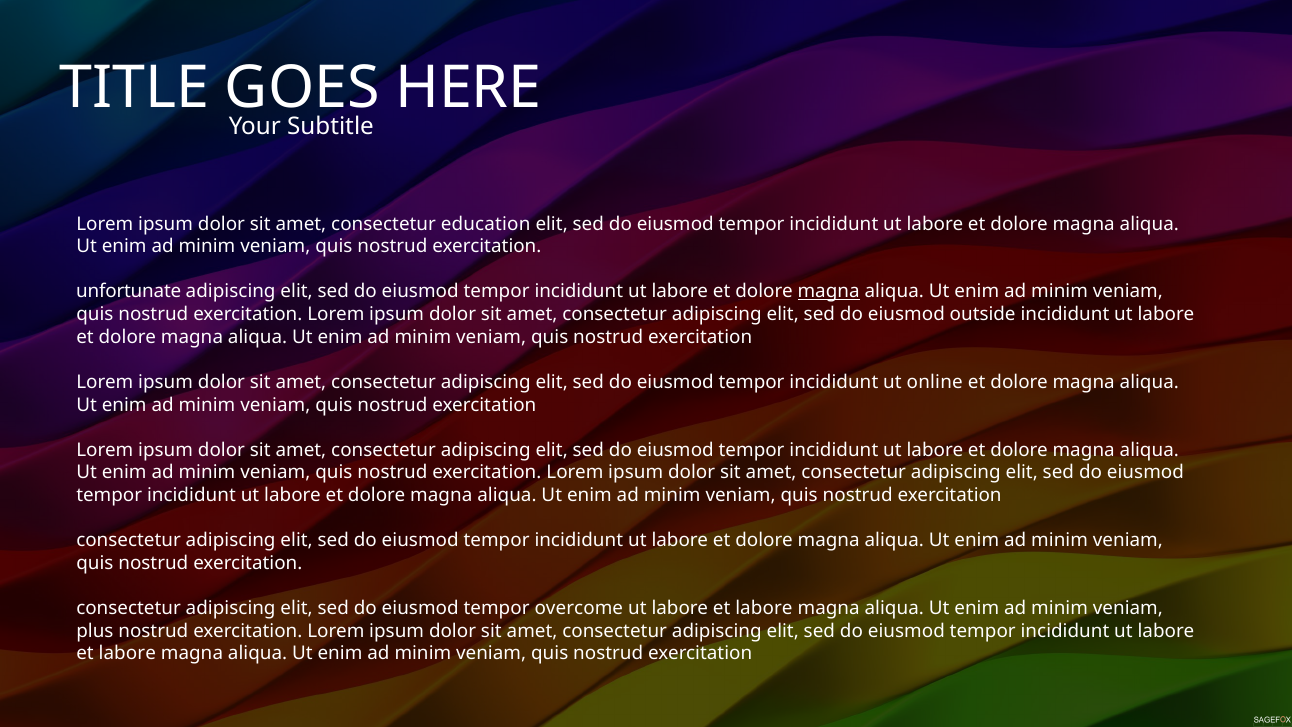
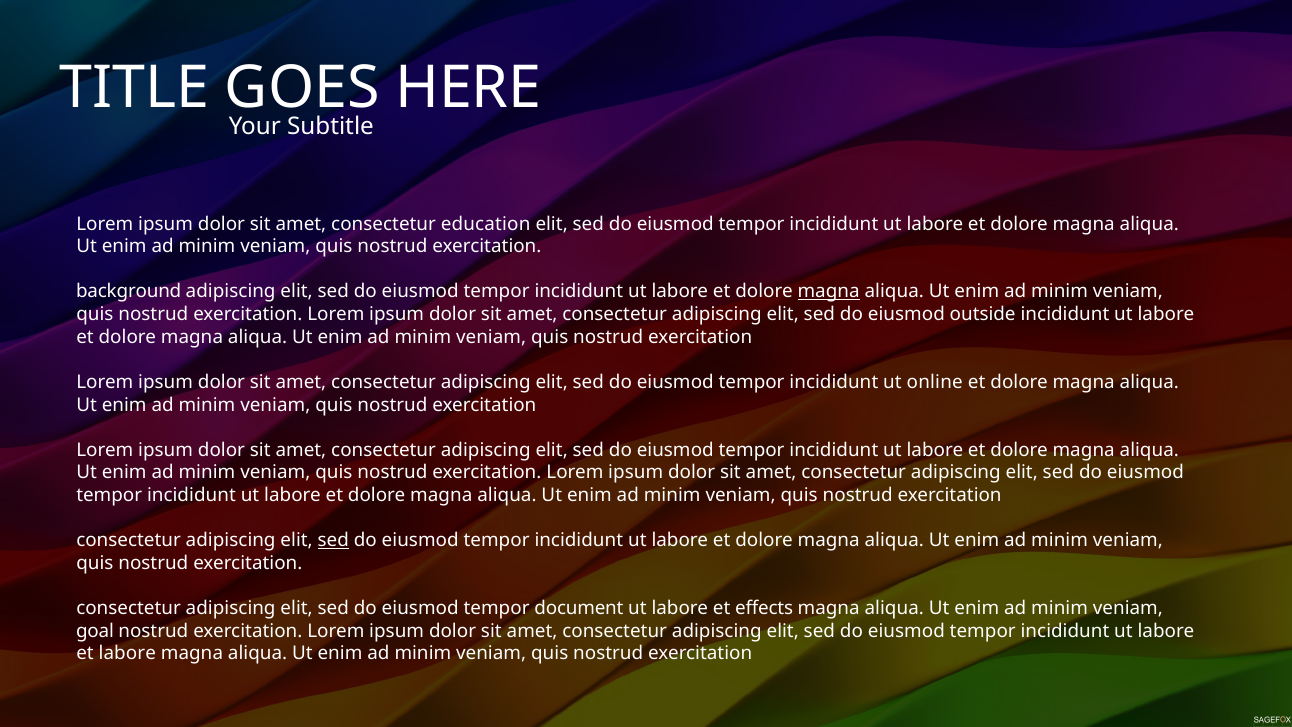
unfortunate: unfortunate -> background
sed at (333, 540) underline: none -> present
overcome: overcome -> document
labore at (764, 608): labore -> effects
plus: plus -> goal
